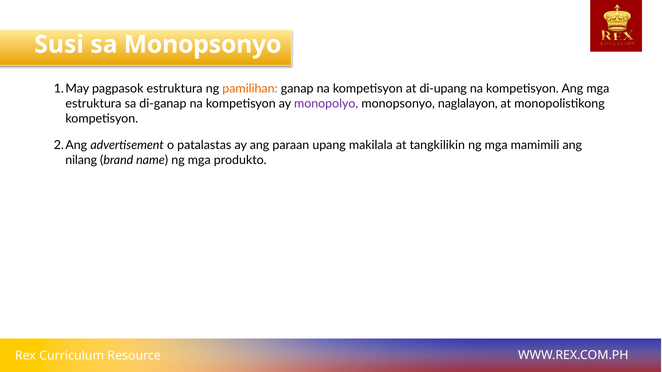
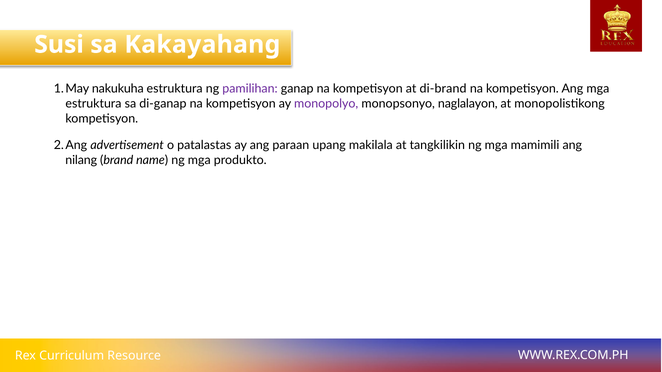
sa Monopsonyo: Monopsonyo -> Kakayahang
pagpasok: pagpasok -> nakukuha
pamilihan colour: orange -> purple
di-upang: di-upang -> di-brand
